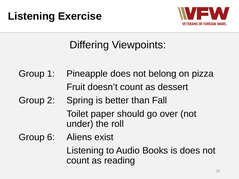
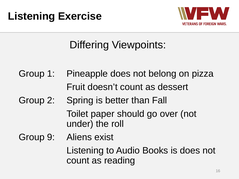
6: 6 -> 9
